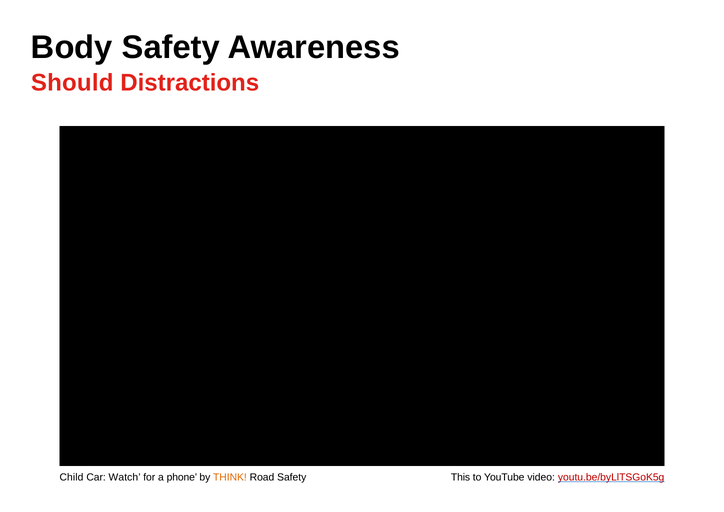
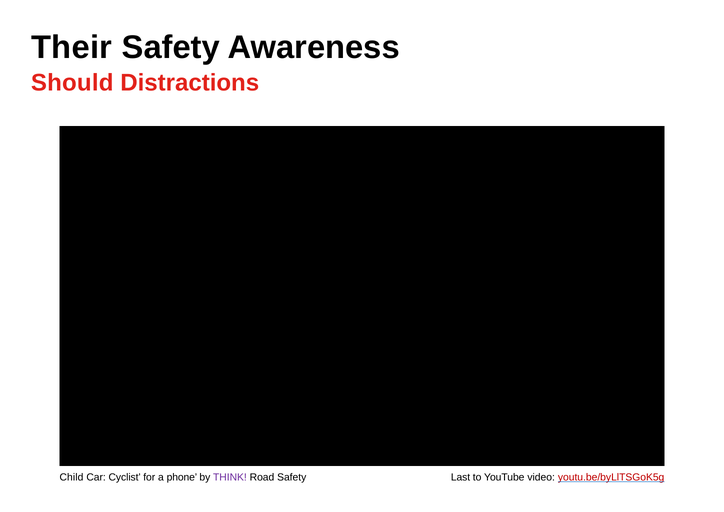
Body: Body -> Their
Watch: Watch -> Cyclist
THINK colour: orange -> purple
This: This -> Last
